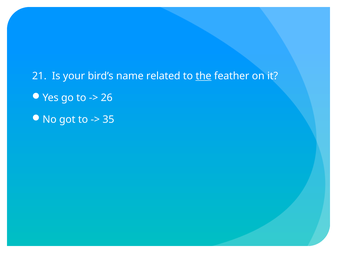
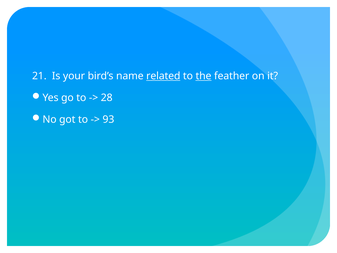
related underline: none -> present
26: 26 -> 28
35: 35 -> 93
